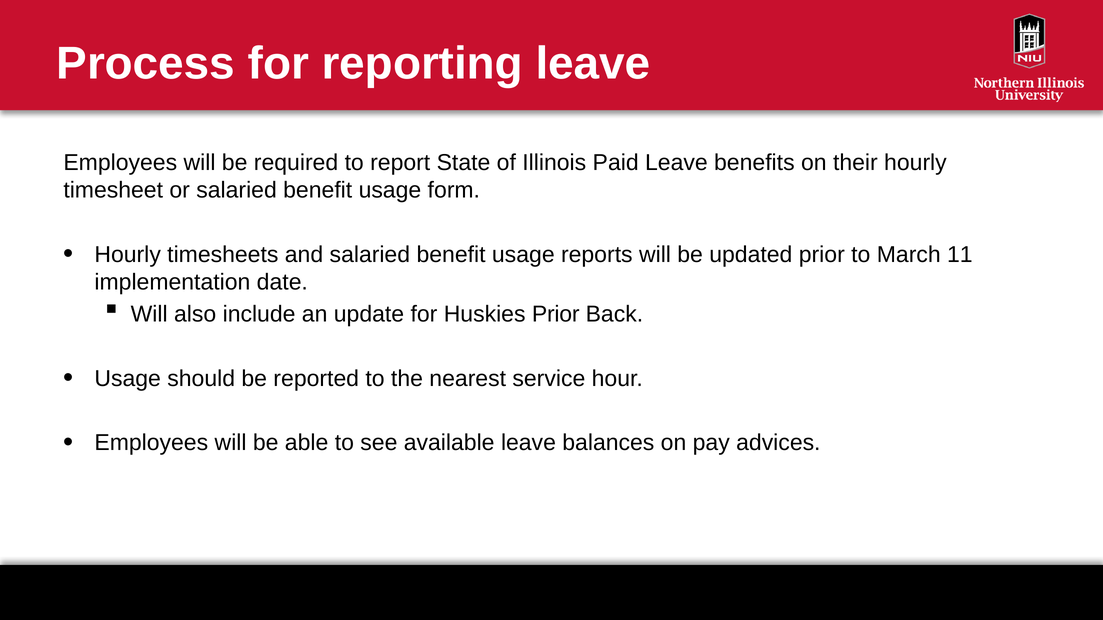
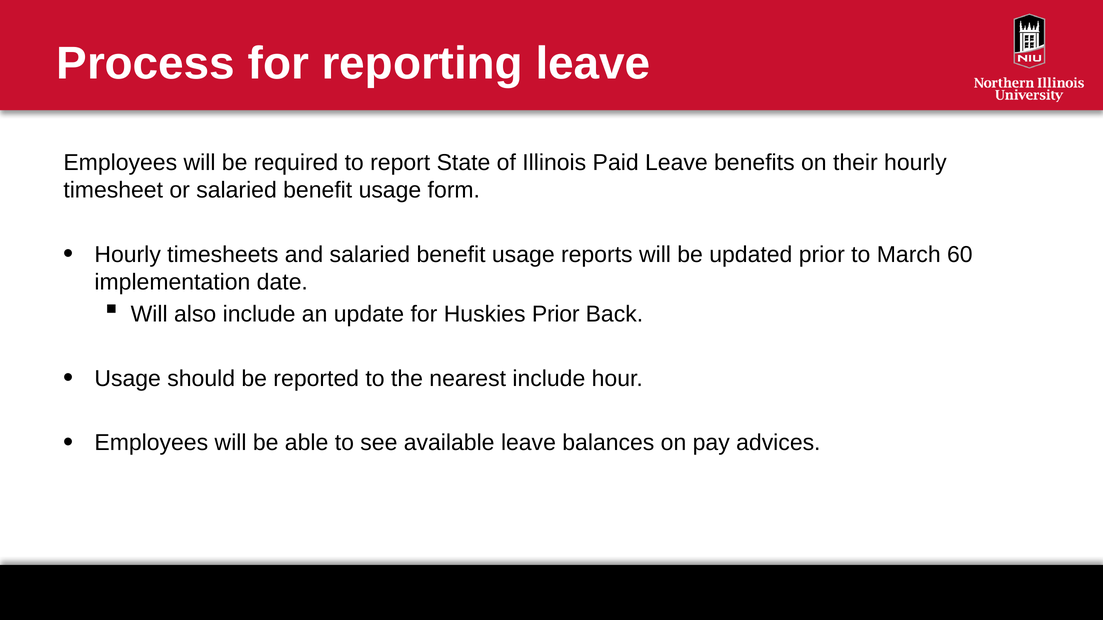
11: 11 -> 60
nearest service: service -> include
